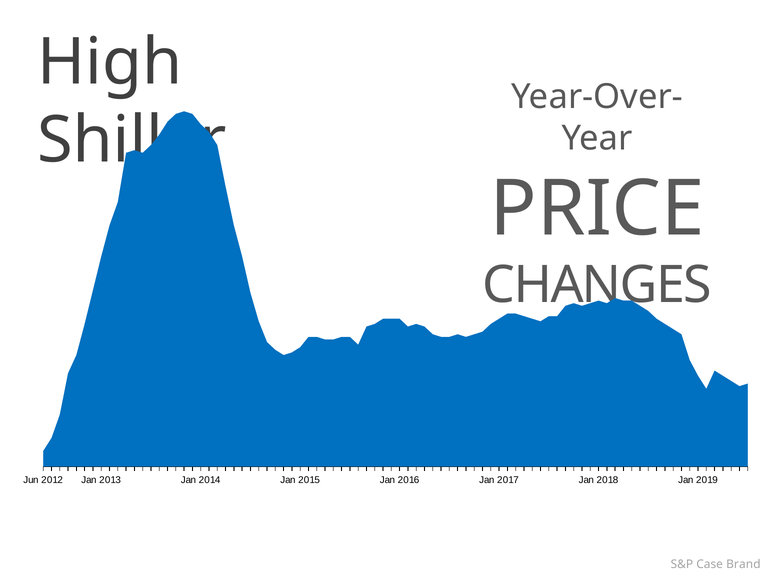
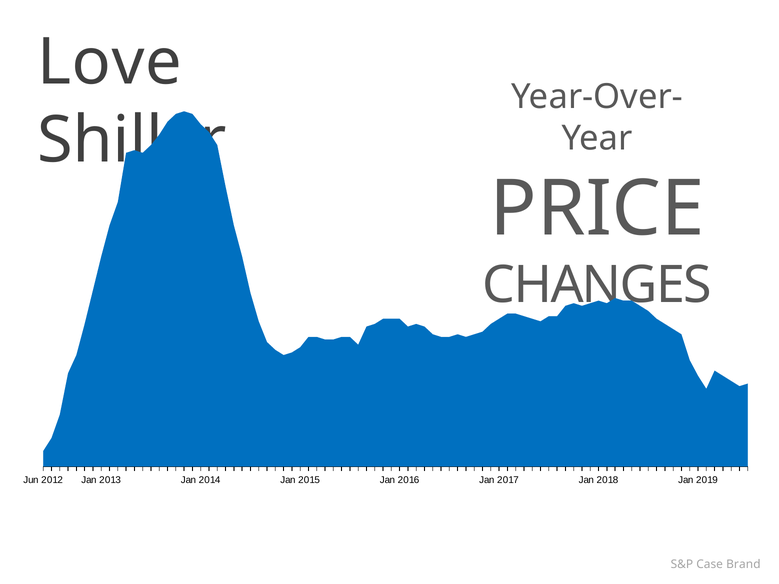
High: High -> Love
